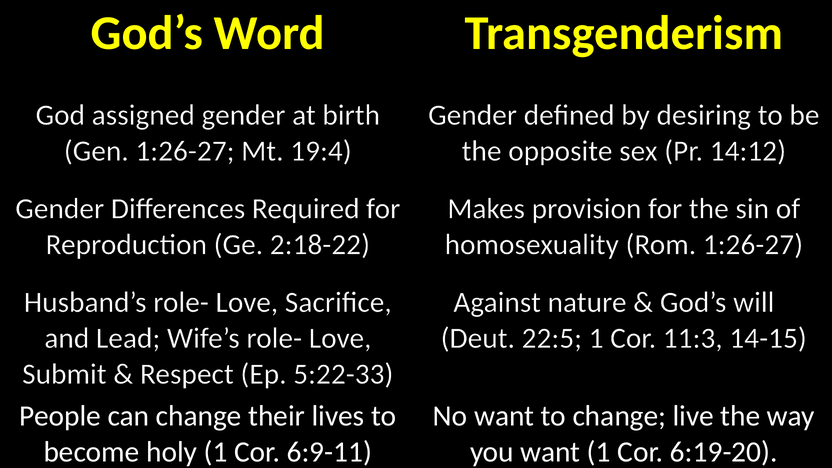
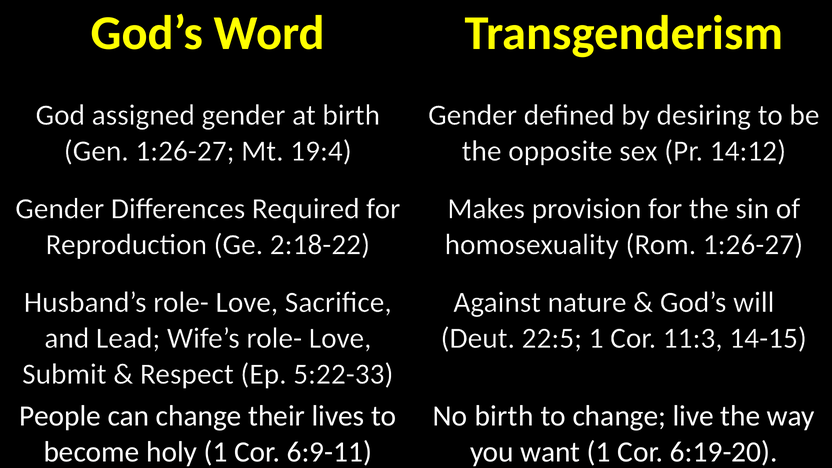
No want: want -> birth
